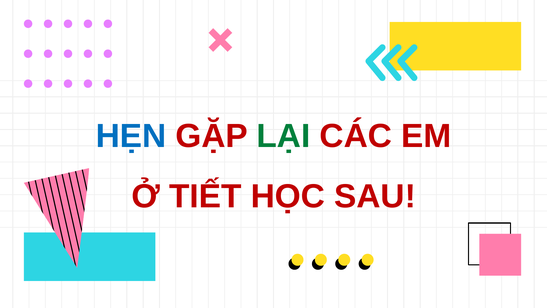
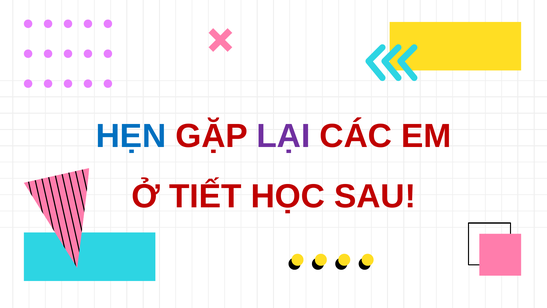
LẠI colour: green -> purple
